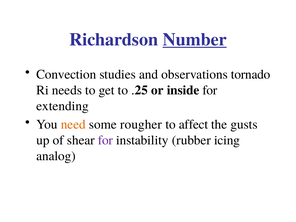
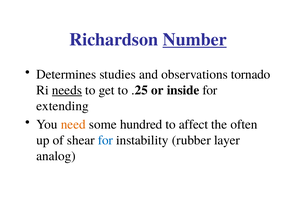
Convection: Convection -> Determines
needs underline: none -> present
rougher: rougher -> hundred
gusts: gusts -> often
for at (105, 140) colour: purple -> blue
icing: icing -> layer
